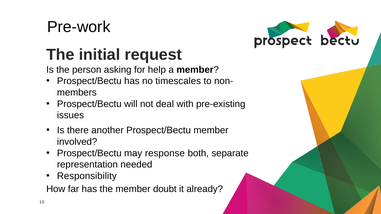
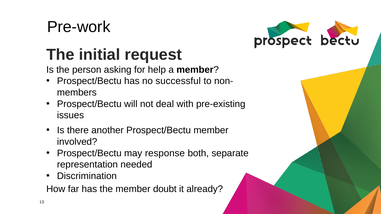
timescales: timescales -> successful
Responsibility: Responsibility -> Discrimination
